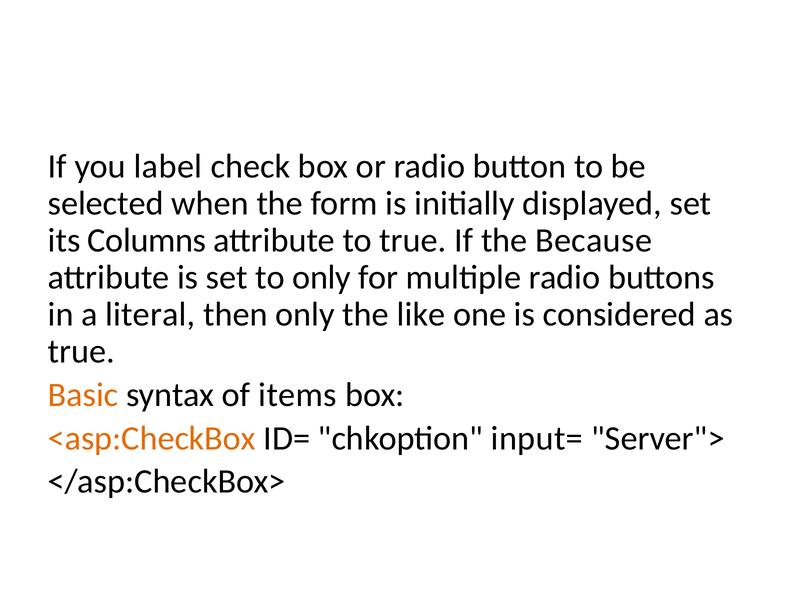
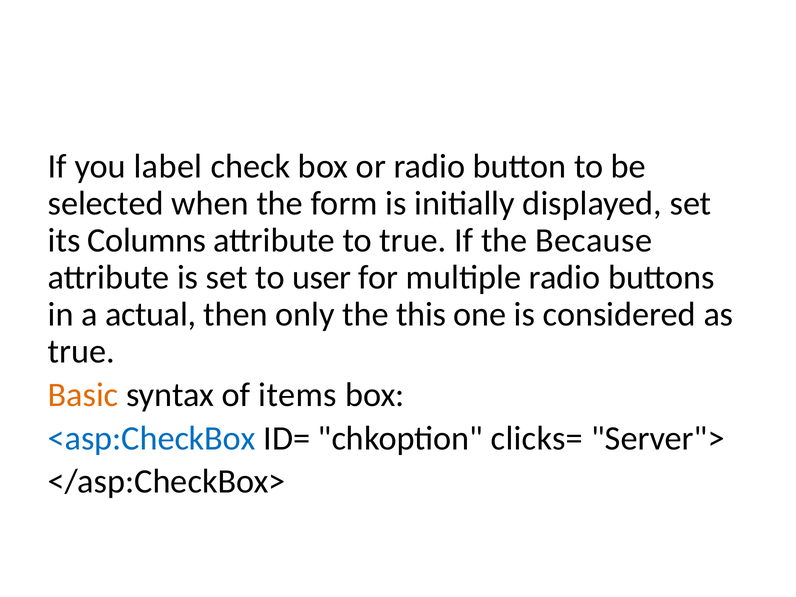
to only: only -> user
literal: literal -> actual
like: like -> this
<asp:CheckBox colour: orange -> blue
input=: input= -> clicks=
